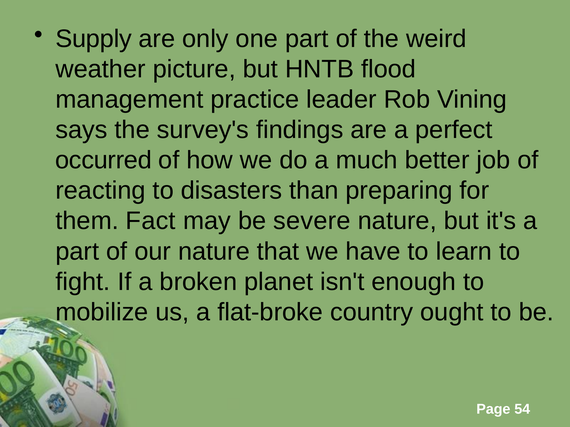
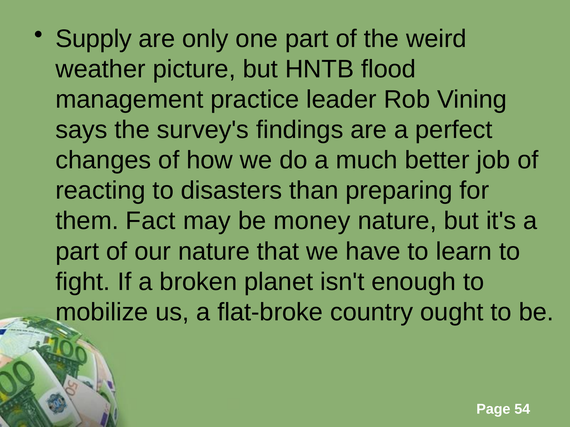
occurred: occurred -> changes
severe: severe -> money
